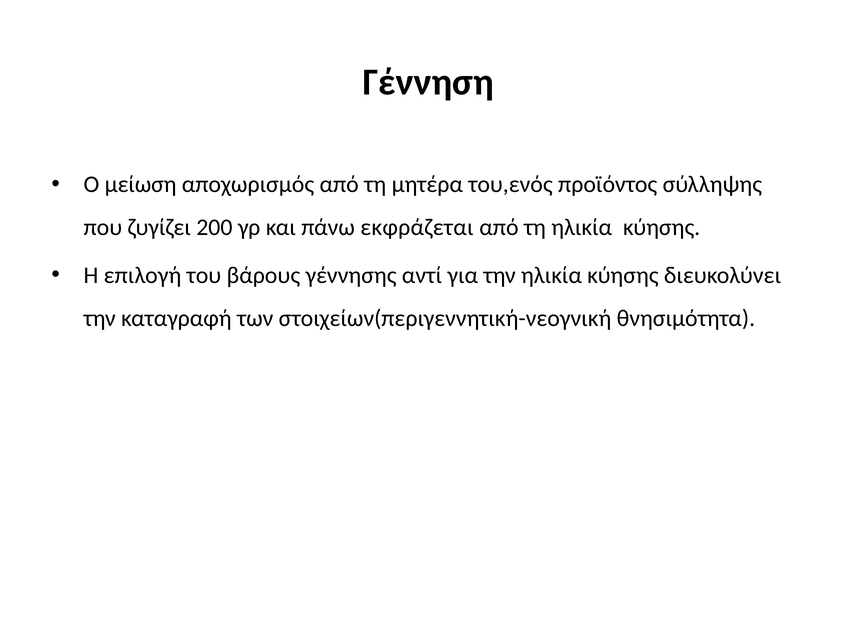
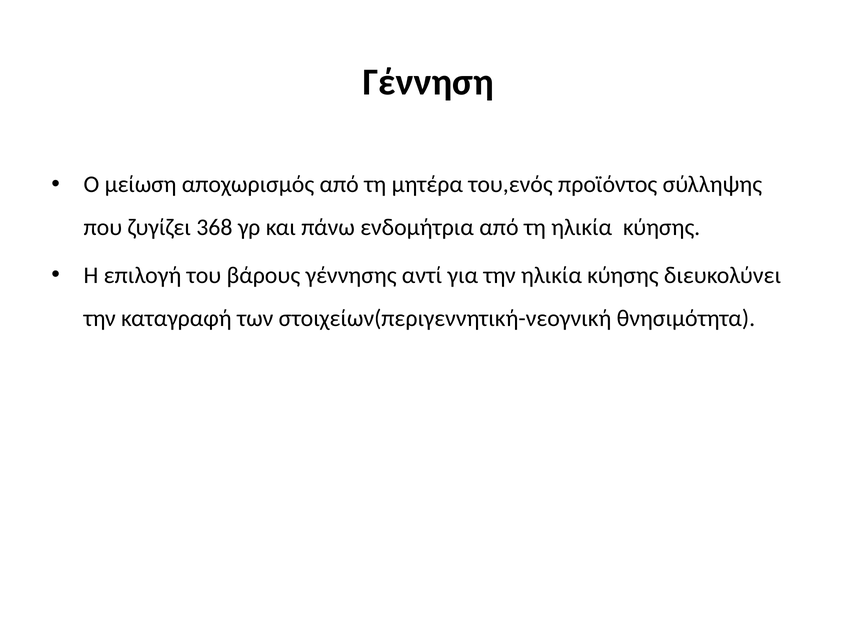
200: 200 -> 368
εκφράζεται: εκφράζεται -> ενδομήτρια
